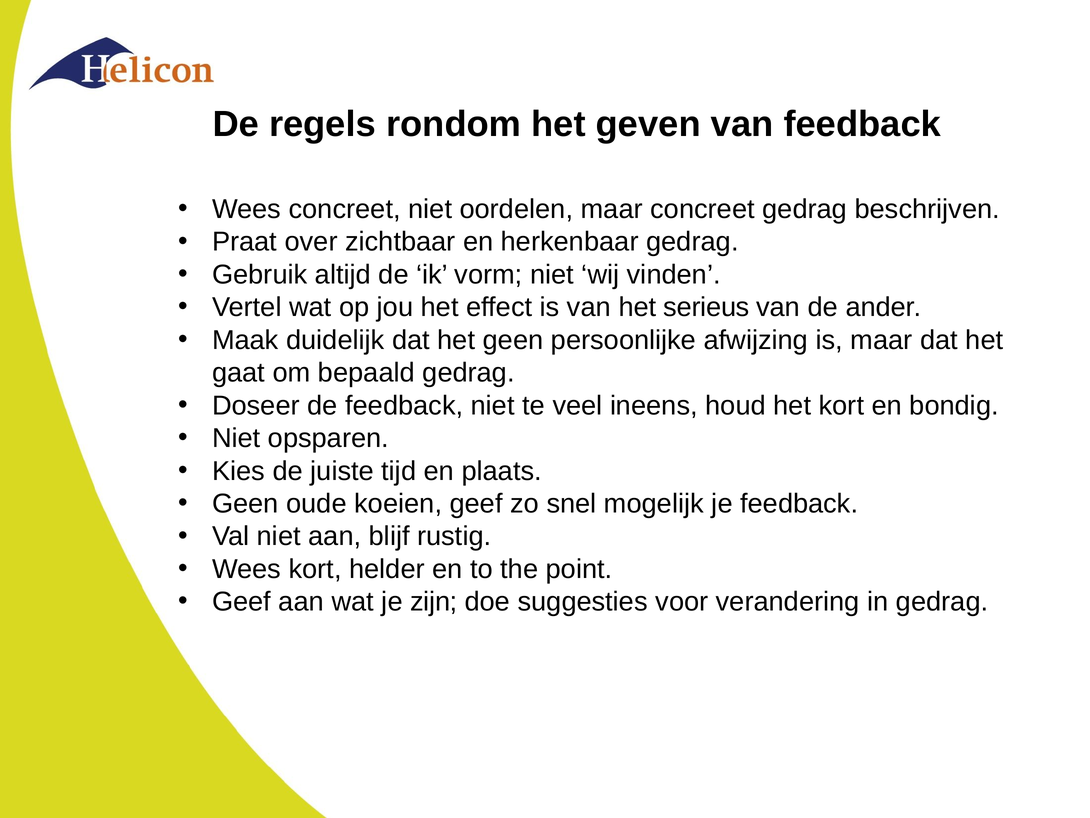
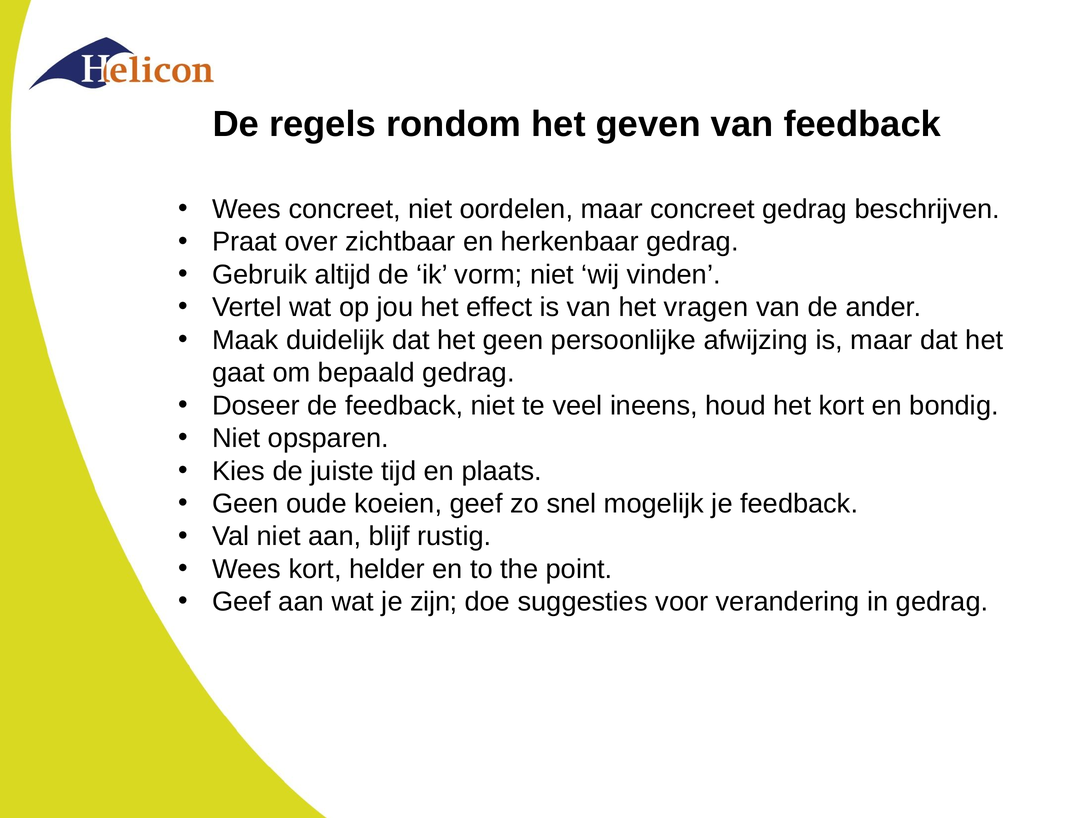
serieus: serieus -> vragen
